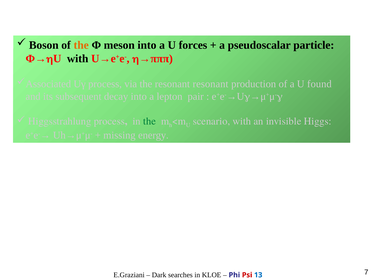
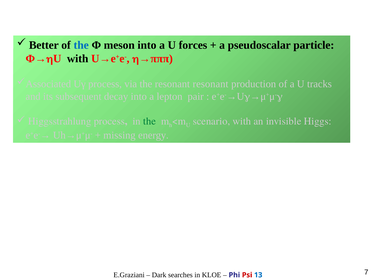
Boson: Boson -> Better
the at (81, 45) colour: orange -> blue
found: found -> tracks
